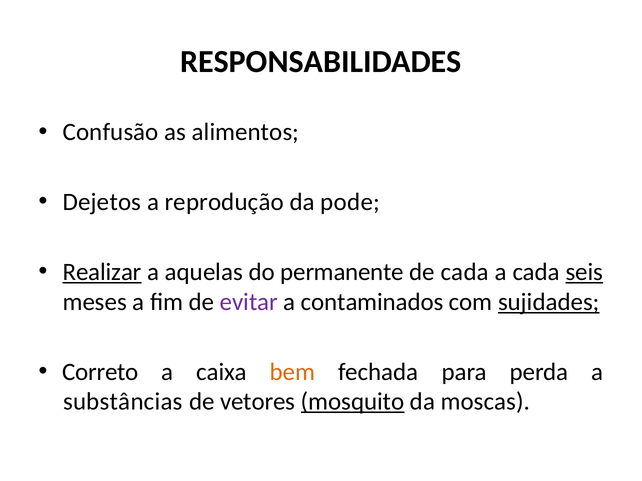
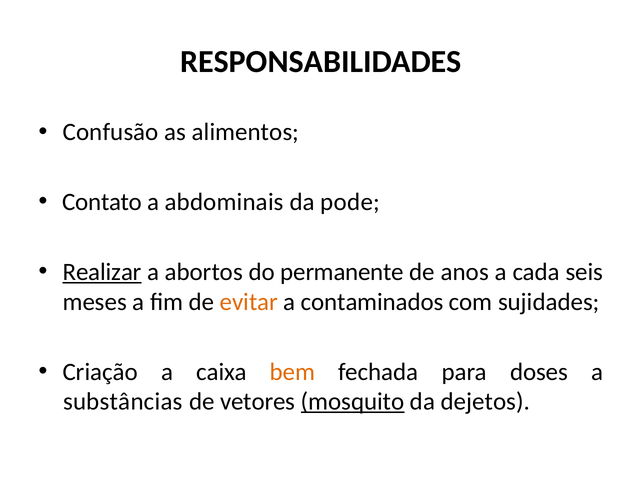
Dejetos: Dejetos -> Contato
reprodução: reprodução -> abdominais
aquelas: aquelas -> abortos
de cada: cada -> anos
seis underline: present -> none
evitar colour: purple -> orange
sujidades underline: present -> none
Correto: Correto -> Criação
perda: perda -> doses
moscas: moscas -> dejetos
